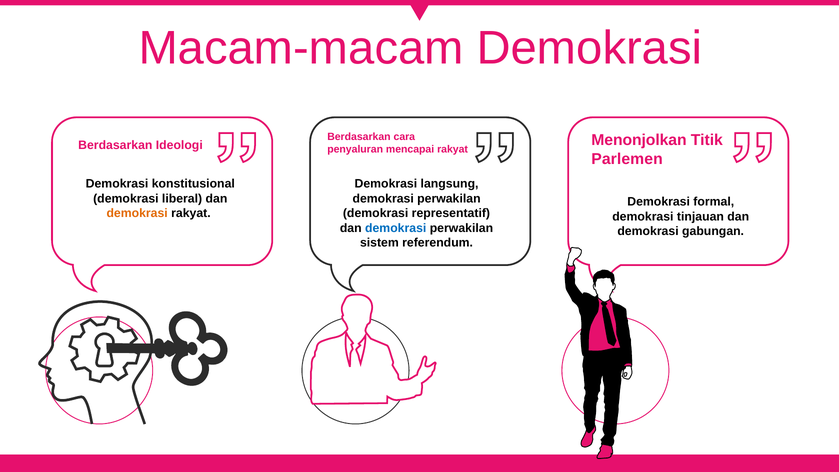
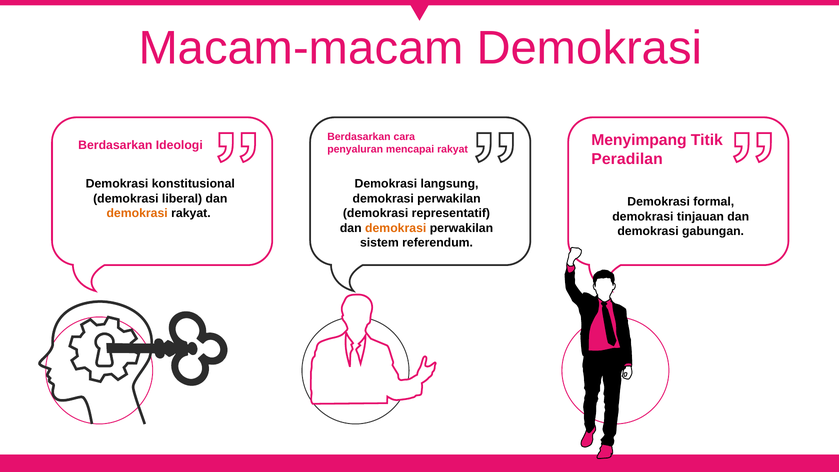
Menonjolkan: Menonjolkan -> Menyimpang
Parlemen: Parlemen -> Peradilan
demokrasi at (396, 228) colour: blue -> orange
